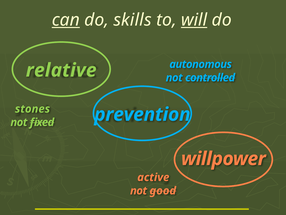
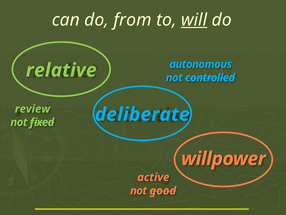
can underline: present -> none
skills: skills -> from
stones: stones -> review
prevention: prevention -> deliberate
